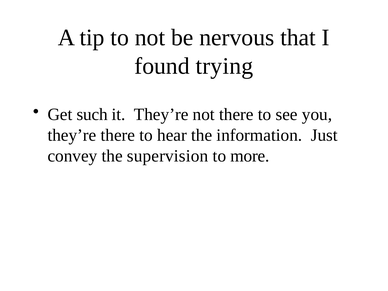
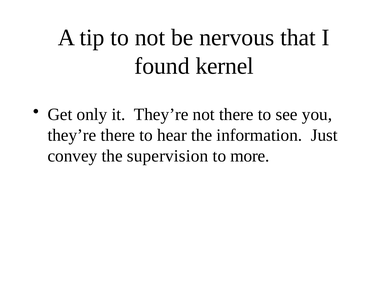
trying: trying -> kernel
such: such -> only
